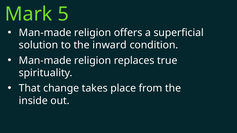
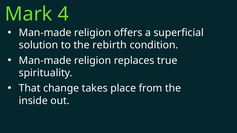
5: 5 -> 4
inward: inward -> rebirth
